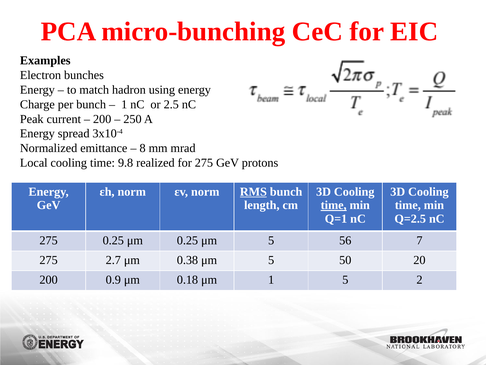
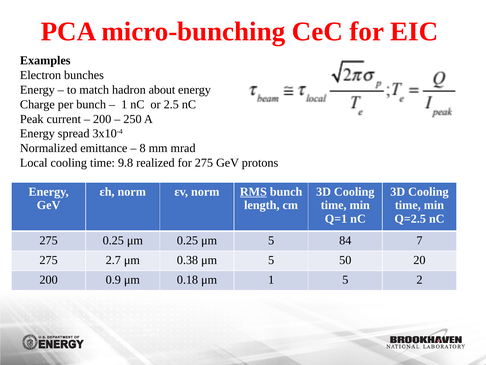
using: using -> about
time at (334, 205) underline: present -> none
56: 56 -> 84
